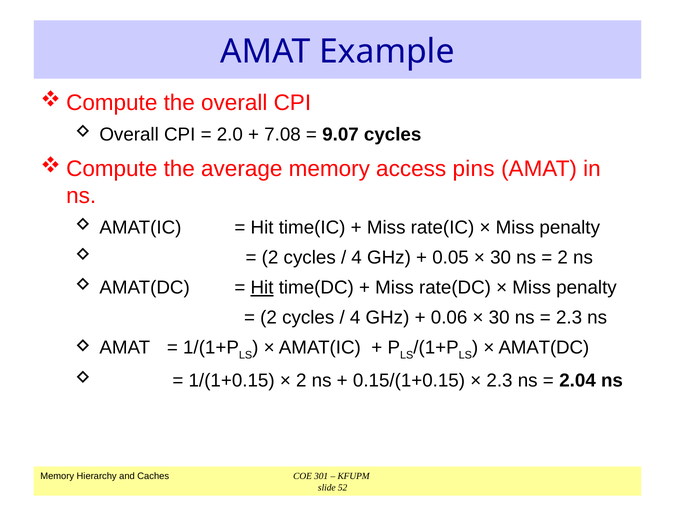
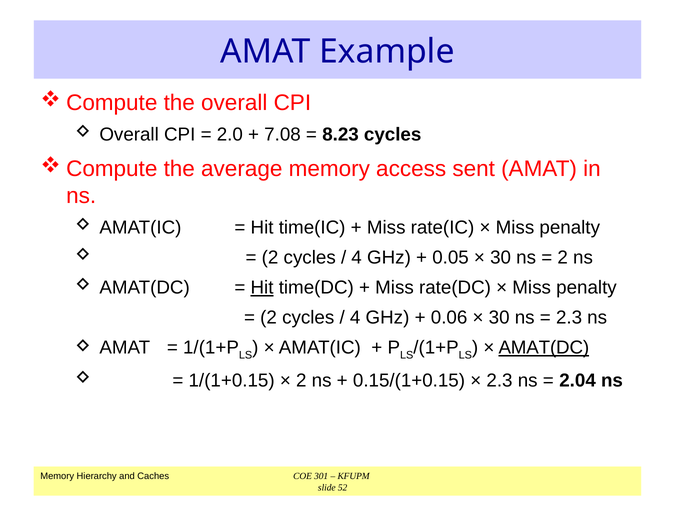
9.07: 9.07 -> 8.23
pins: pins -> sent
AMAT(DC at (544, 348) underline: none -> present
